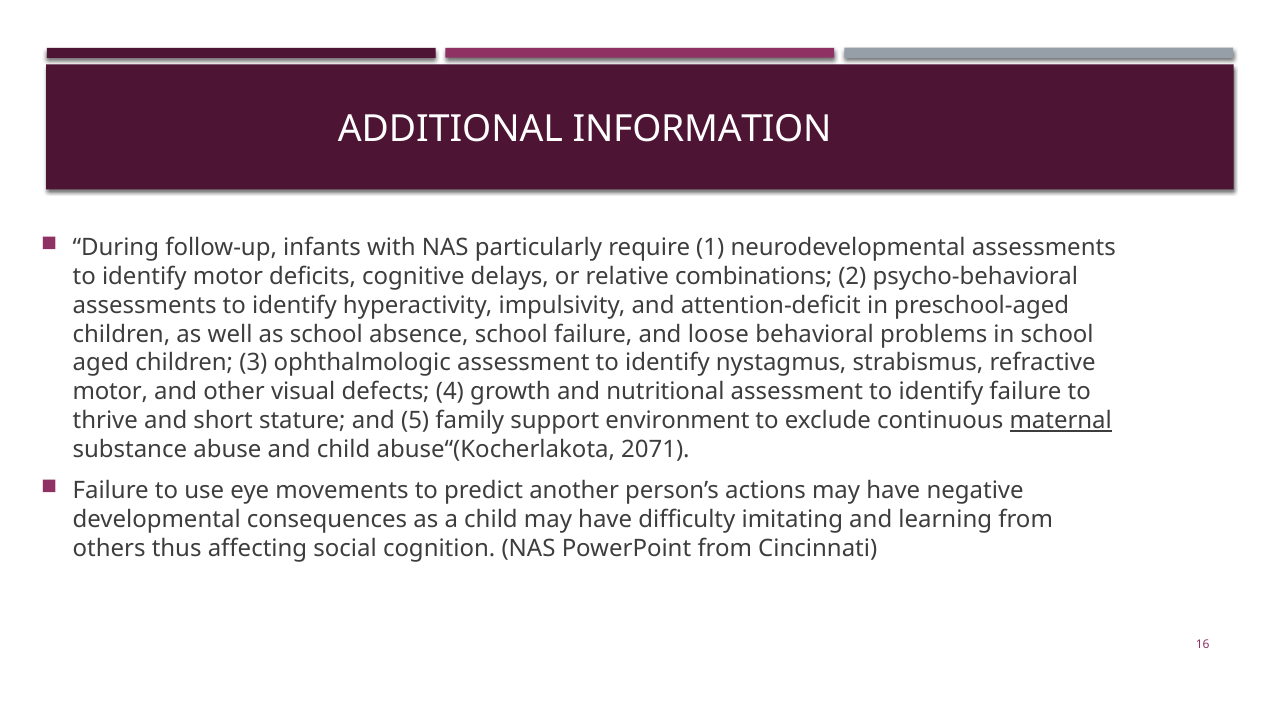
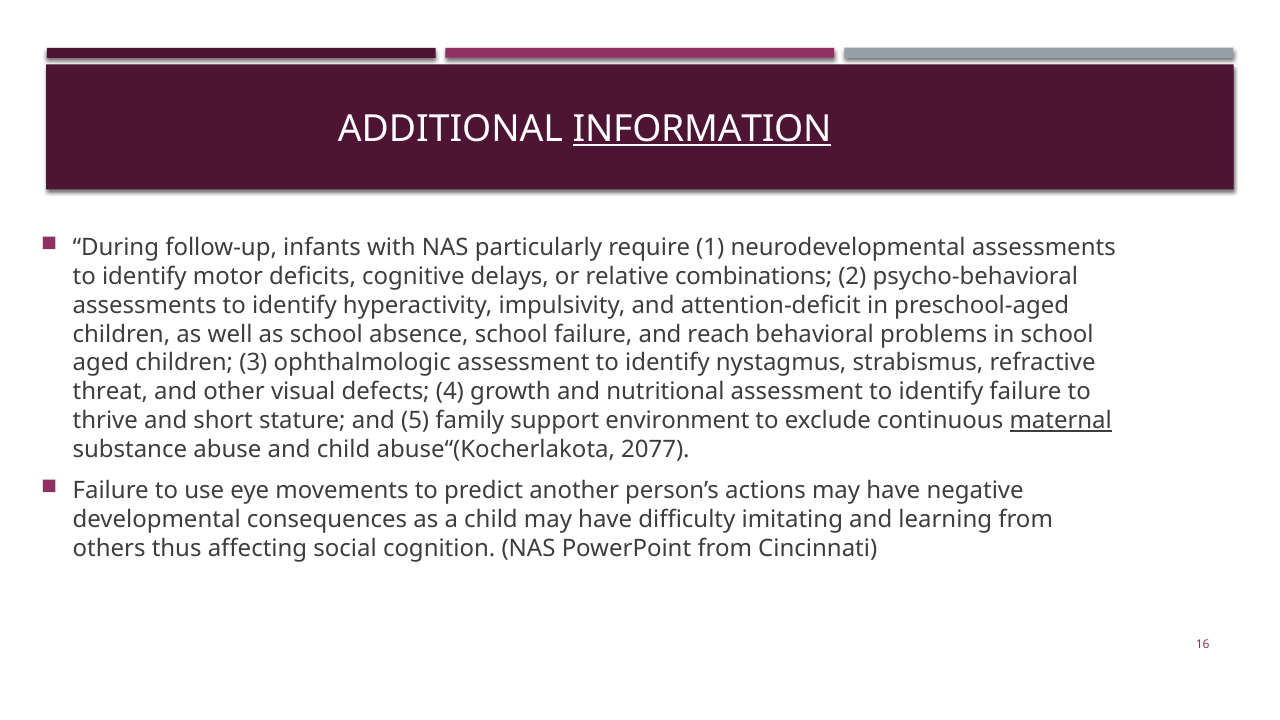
INFORMATION underline: none -> present
loose: loose -> reach
motor at (110, 392): motor -> threat
2071: 2071 -> 2077
